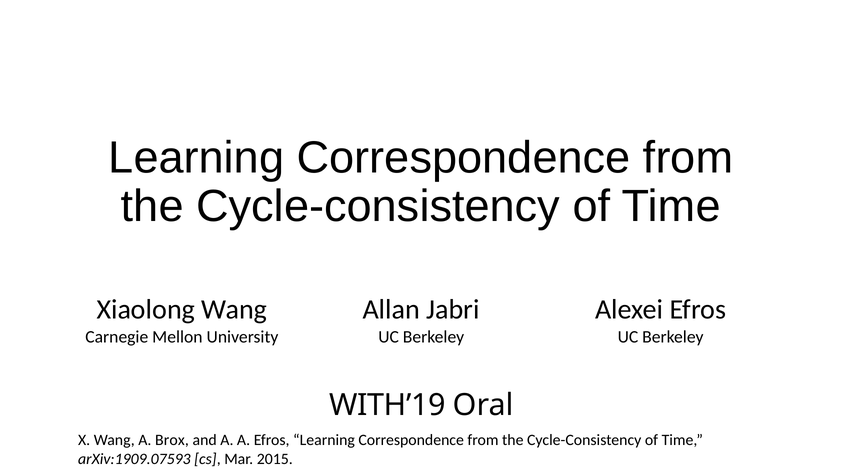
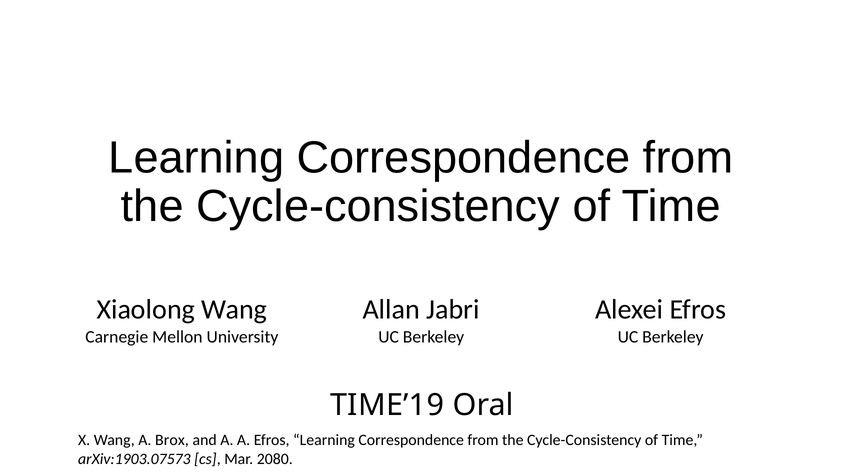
WITH’19: WITH’19 -> TIME’19
arXiv:1909.07593: arXiv:1909.07593 -> arXiv:1903.07573
2015: 2015 -> 2080
